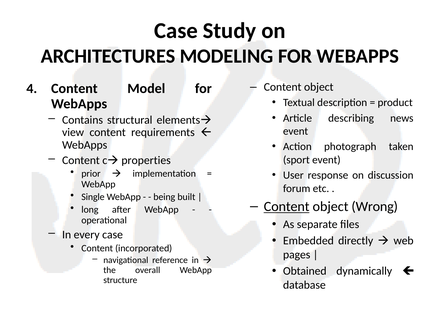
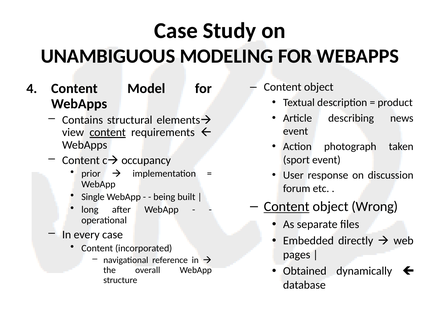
ARCHITECTURES: ARCHITECTURES -> UNAMBIGUOUS
content at (108, 133) underline: none -> present
properties: properties -> occupancy
